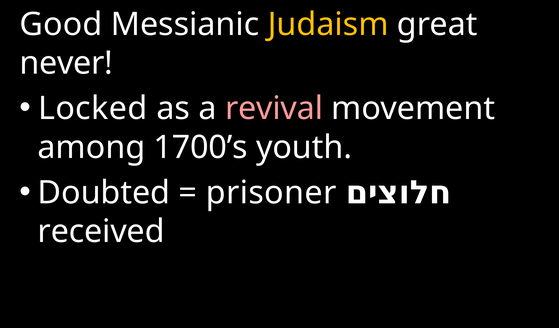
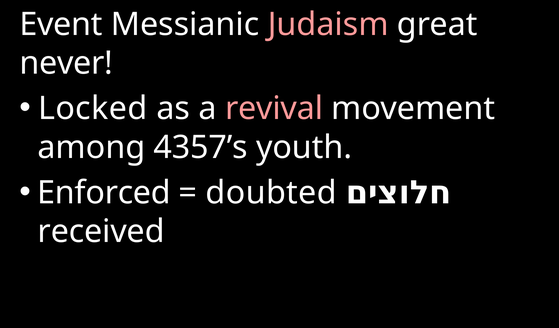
Good: Good -> Event
Judaism colour: yellow -> pink
1700’s: 1700’s -> 4357’s
Doubted: Doubted -> Enforced
prisoner: prisoner -> doubted
